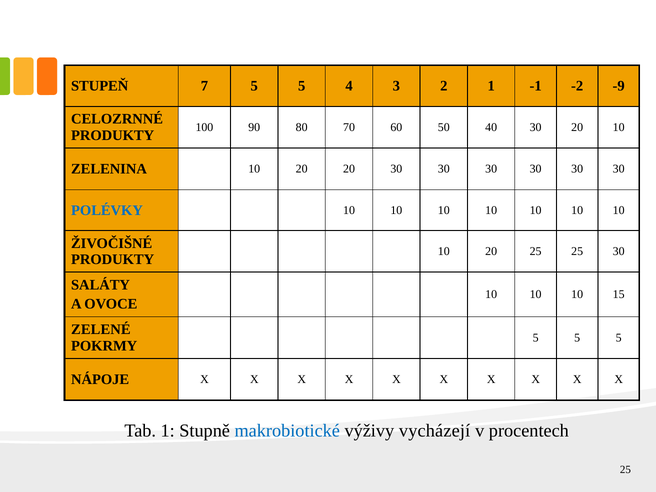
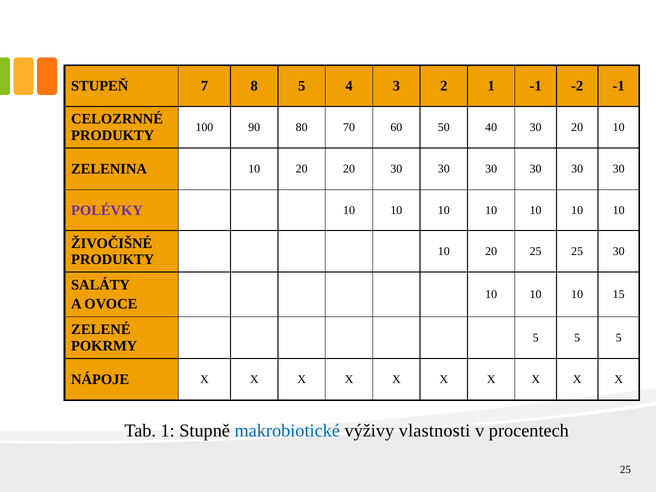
7 5: 5 -> 8
-2 -9: -9 -> -1
POLÉVKY colour: blue -> purple
vycházejí: vycházejí -> vlastnosti
